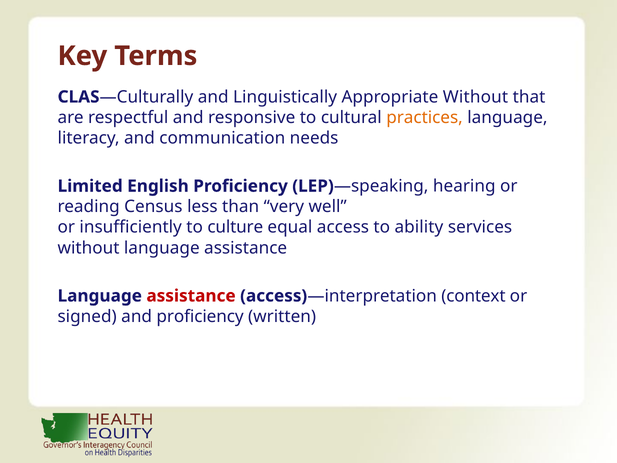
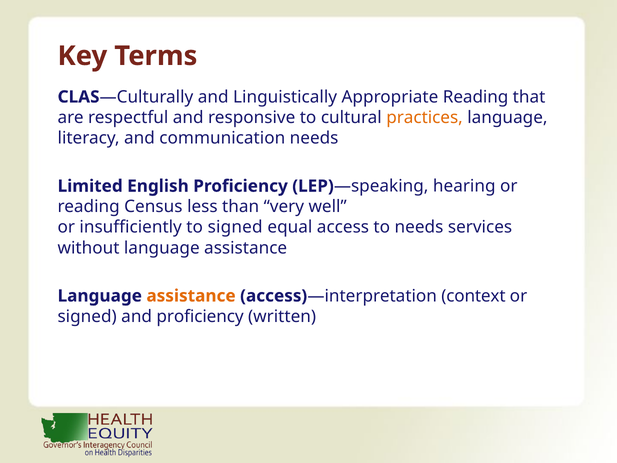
Appropriate Without: Without -> Reading
to culture: culture -> signed
to ability: ability -> needs
assistance at (191, 296) colour: red -> orange
